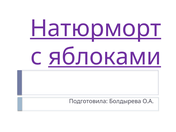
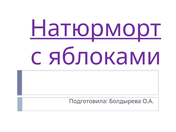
яблоками underline: present -> none
